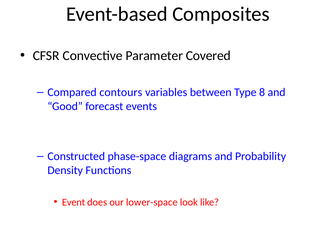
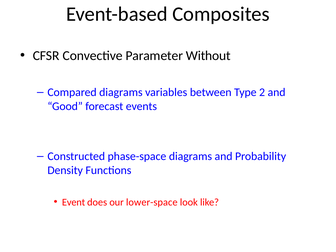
Covered: Covered -> Without
Compared contours: contours -> diagrams
8: 8 -> 2
